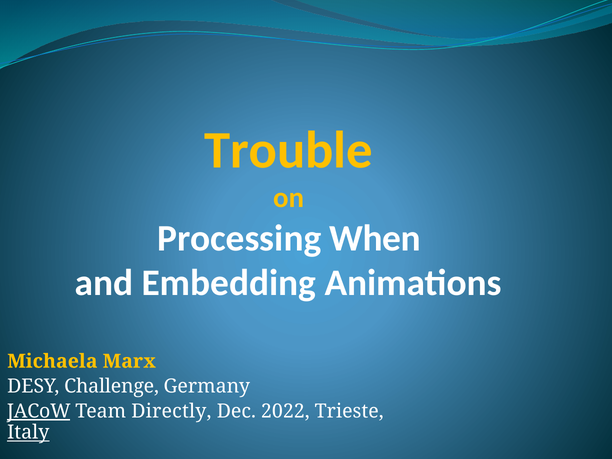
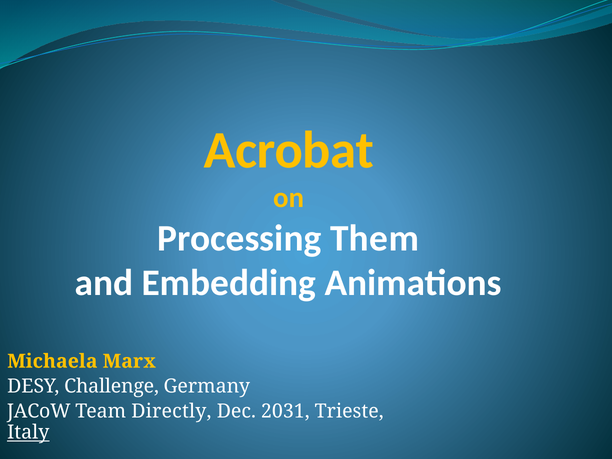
Trouble: Trouble -> Acrobat
When: When -> Them
JACoW underline: present -> none
2022: 2022 -> 2031
